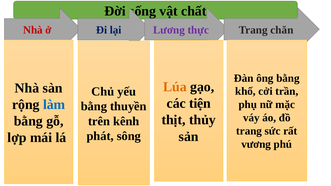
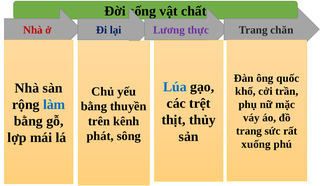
ông bằng: bằng -> quốc
Lúa colour: orange -> blue
tiện: tiện -> trệt
vương: vương -> xuống
